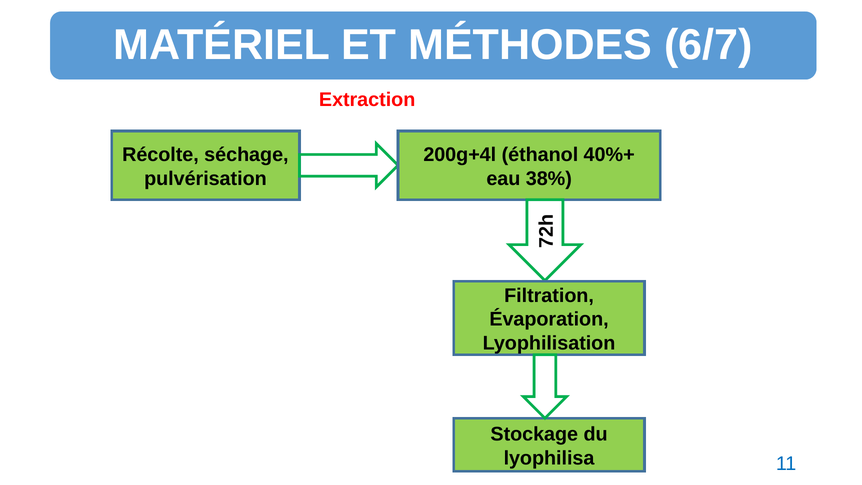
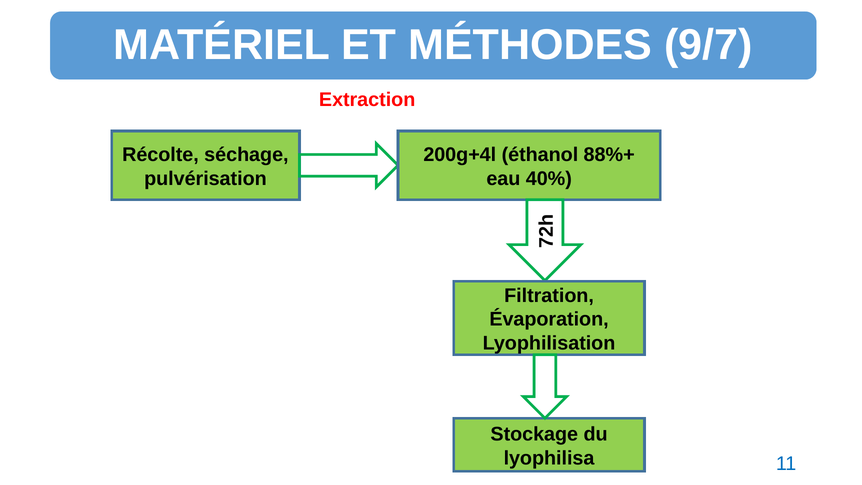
6/7: 6/7 -> 9/7
40%+: 40%+ -> 88%+
38%: 38% -> 40%
